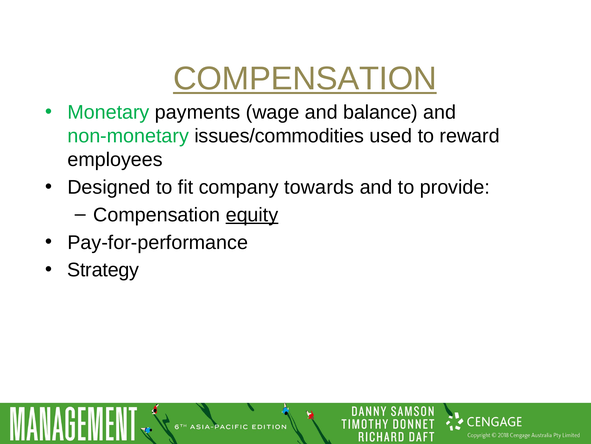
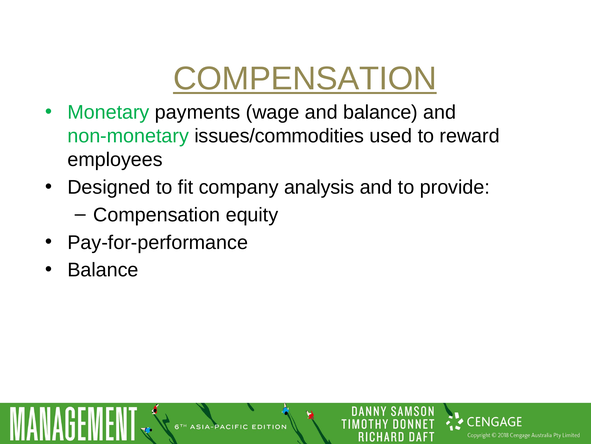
towards: towards -> analysis
equity underline: present -> none
Strategy at (103, 270): Strategy -> Balance
